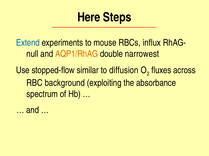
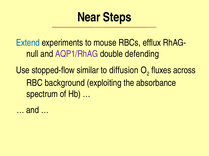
Here: Here -> Near
influx: influx -> efflux
AQP1/RhAG colour: orange -> purple
narrowest: narrowest -> defending
